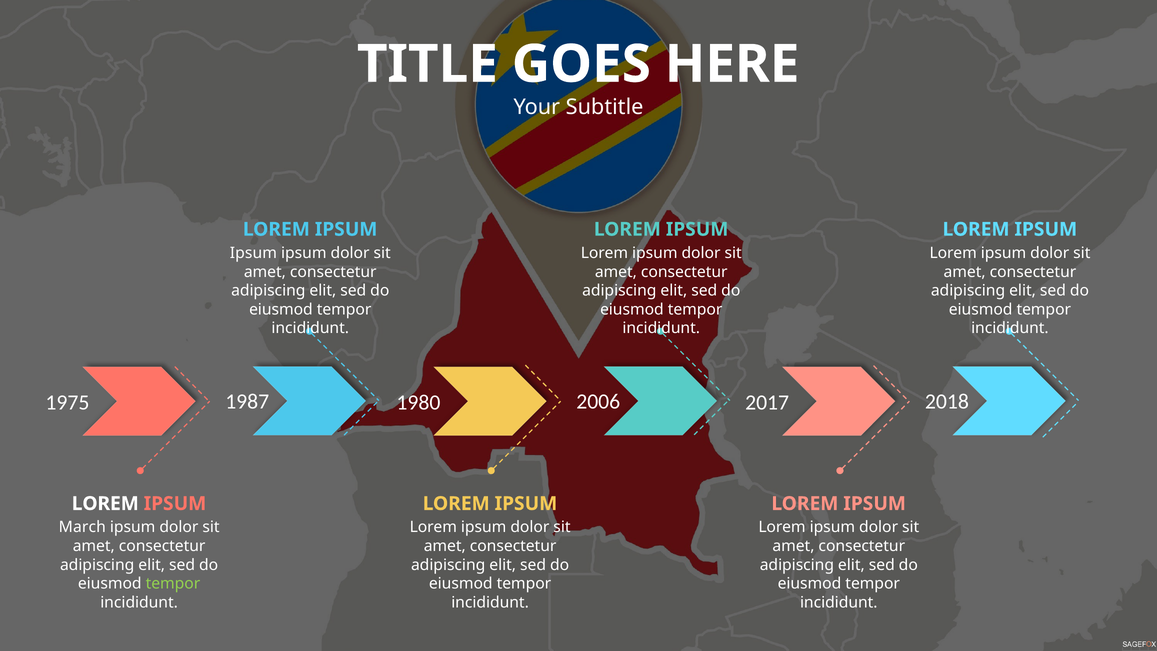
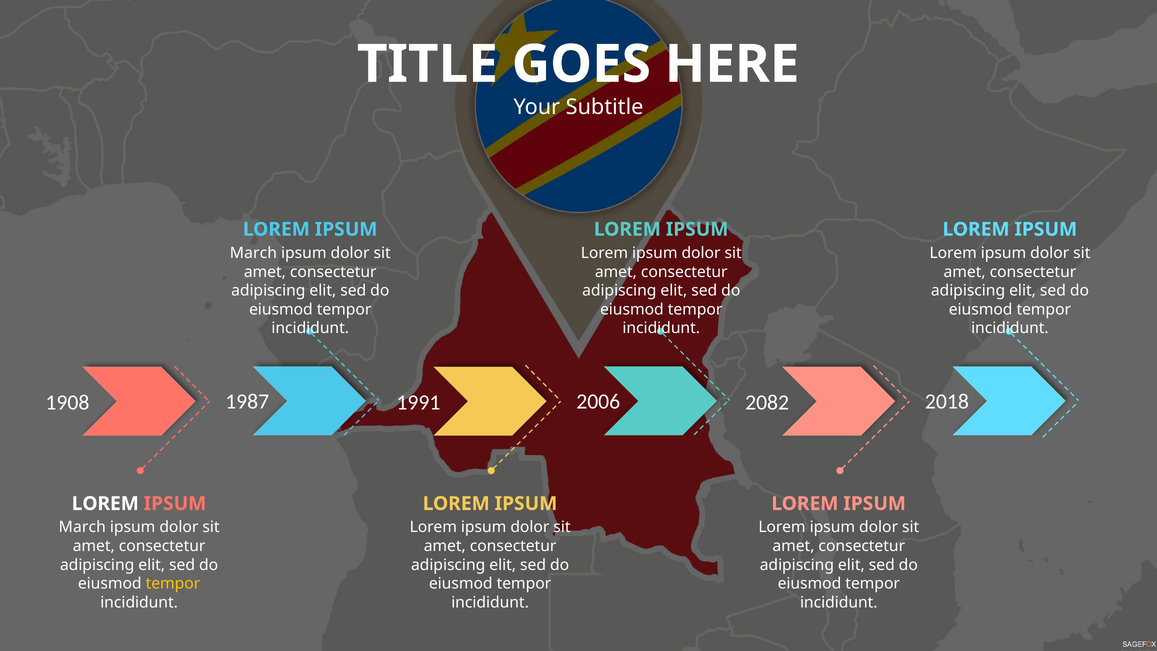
Ipsum at (253, 253): Ipsum -> March
1975: 1975 -> 1908
1980: 1980 -> 1991
2017: 2017 -> 2082
tempor at (173, 584) colour: light green -> yellow
